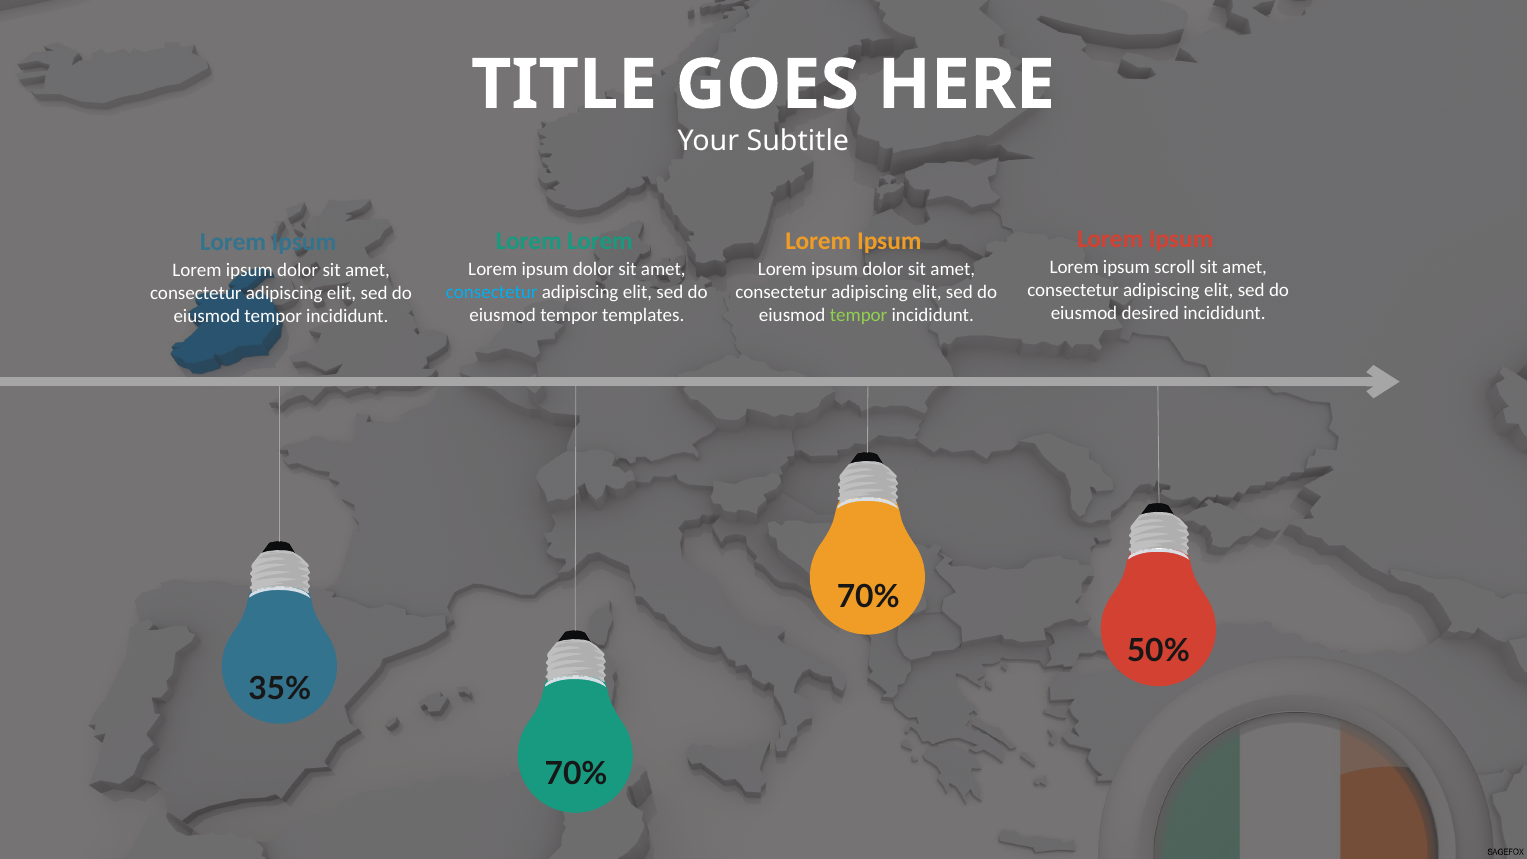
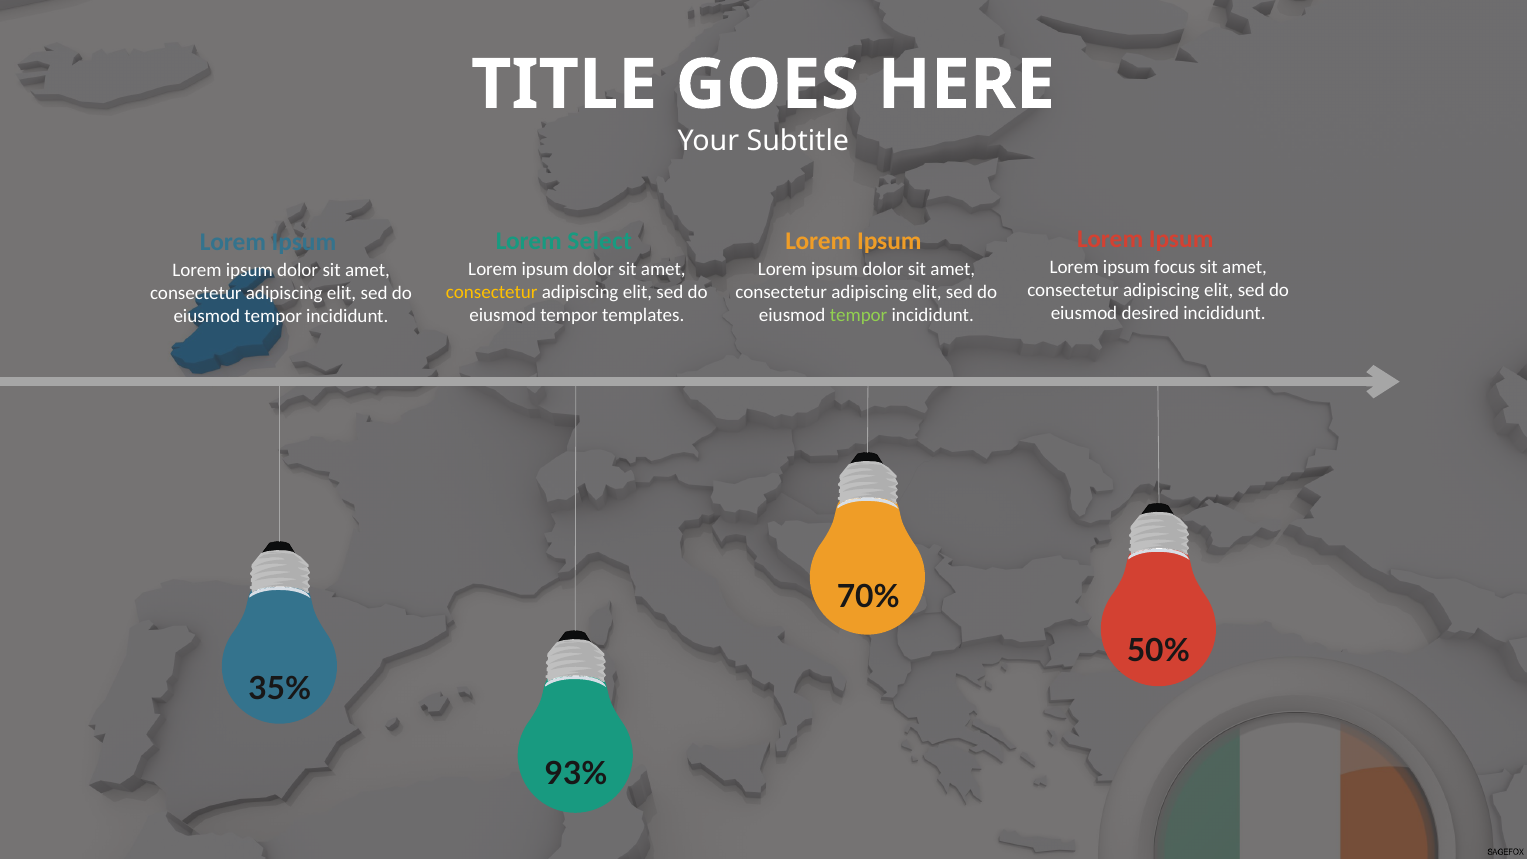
Lorem at (600, 242): Lorem -> Select
scroll: scroll -> focus
consectetur at (492, 292) colour: light blue -> yellow
70% at (576, 774): 70% -> 93%
